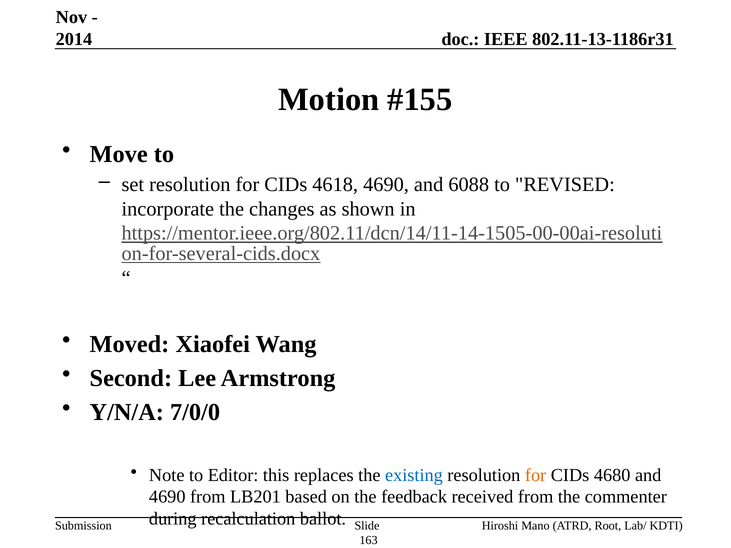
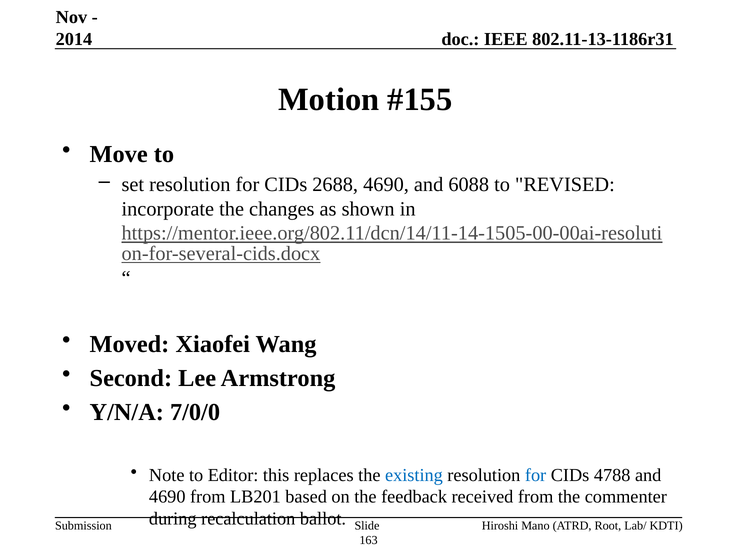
4618: 4618 -> 2688
for at (536, 475) colour: orange -> blue
4680: 4680 -> 4788
